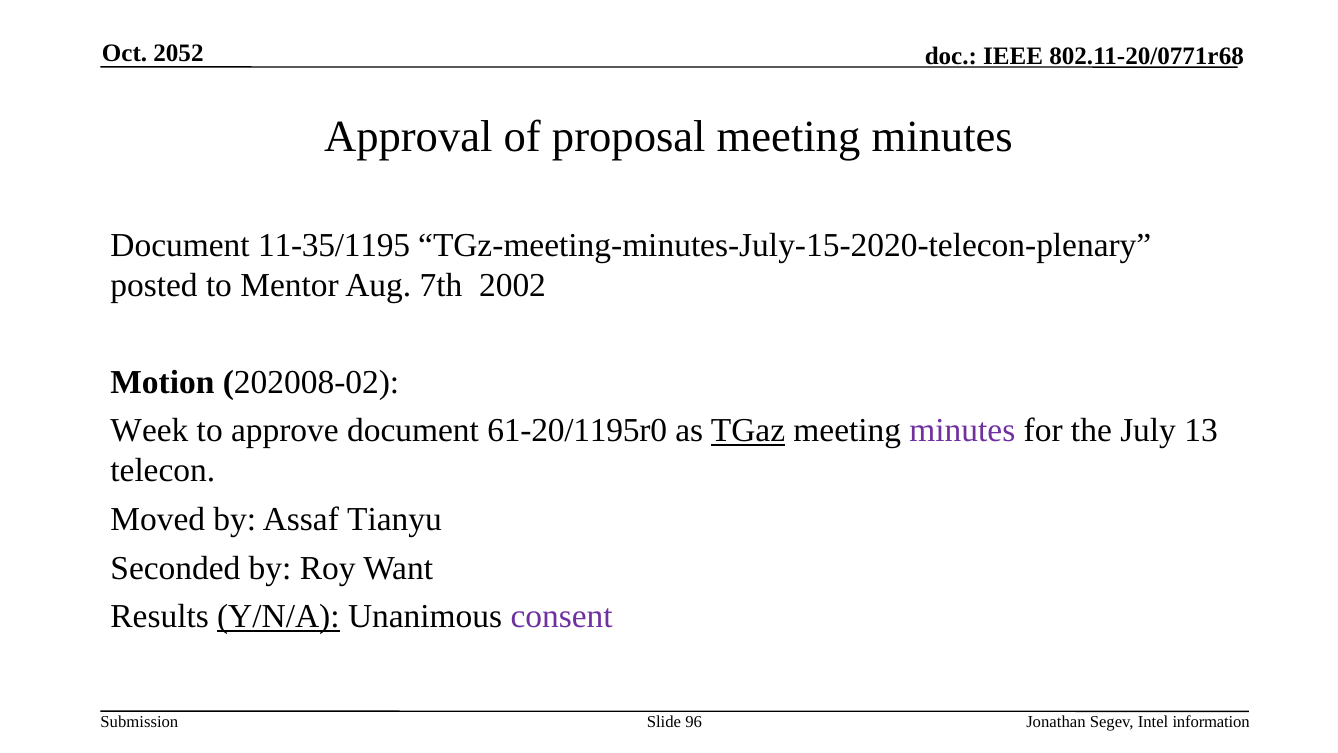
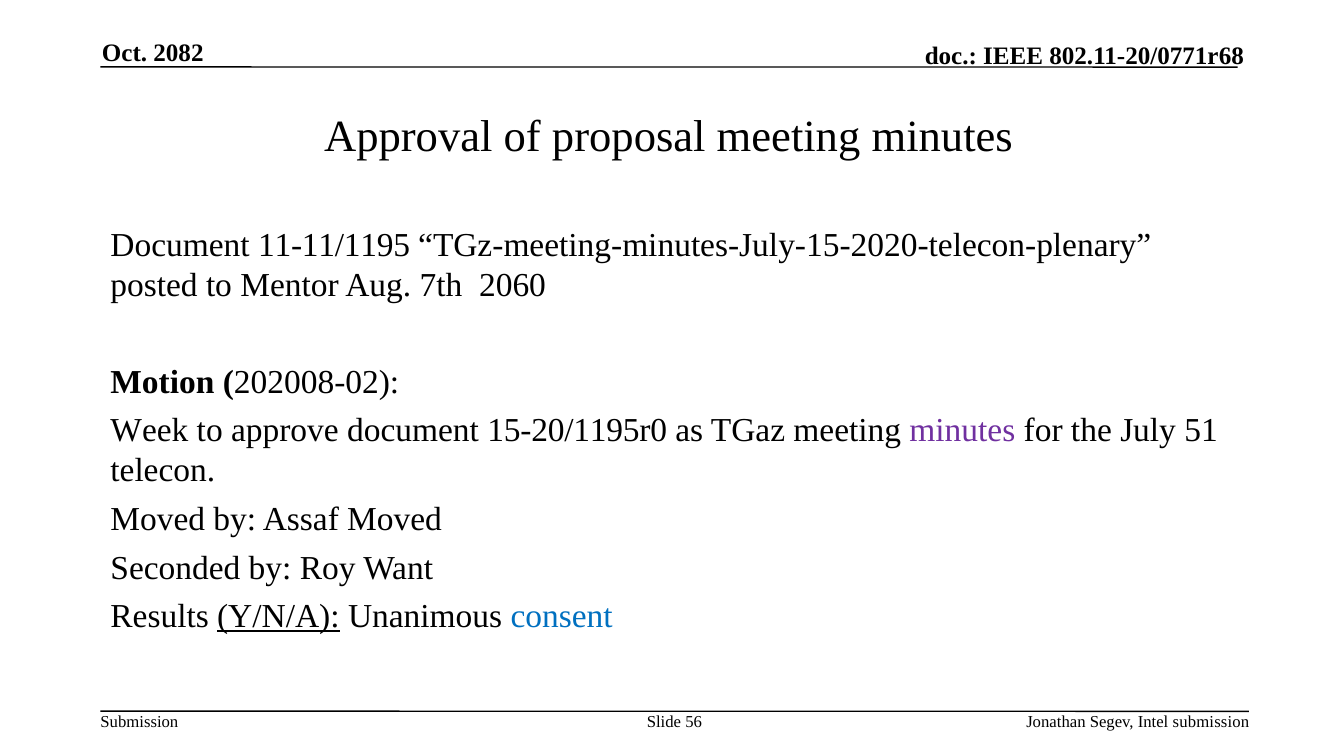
2052: 2052 -> 2082
11-35/1195: 11-35/1195 -> 11-11/1195
2002: 2002 -> 2060
61-20/1195r0: 61-20/1195r0 -> 15-20/1195r0
TGaz underline: present -> none
13: 13 -> 51
Assaf Tianyu: Tianyu -> Moved
consent colour: purple -> blue
96: 96 -> 56
Intel information: information -> submission
